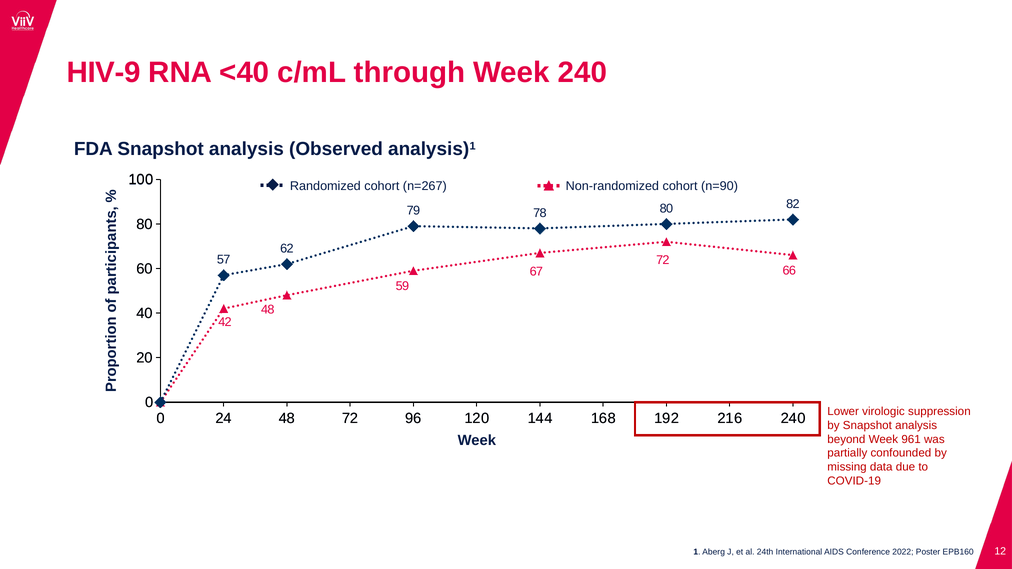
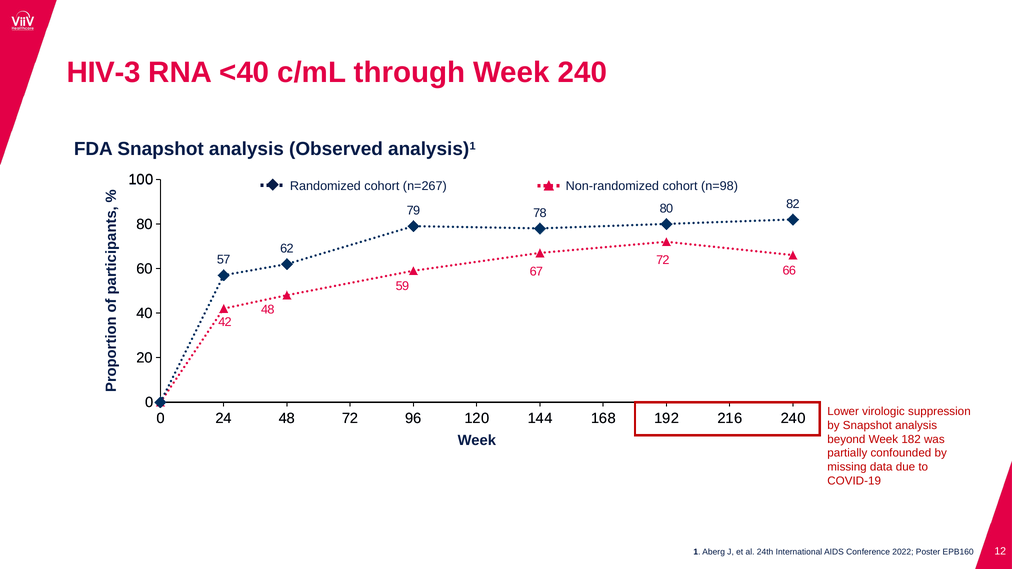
HIV-9: HIV-9 -> HIV-3
n=90: n=90 -> n=98
961: 961 -> 182
